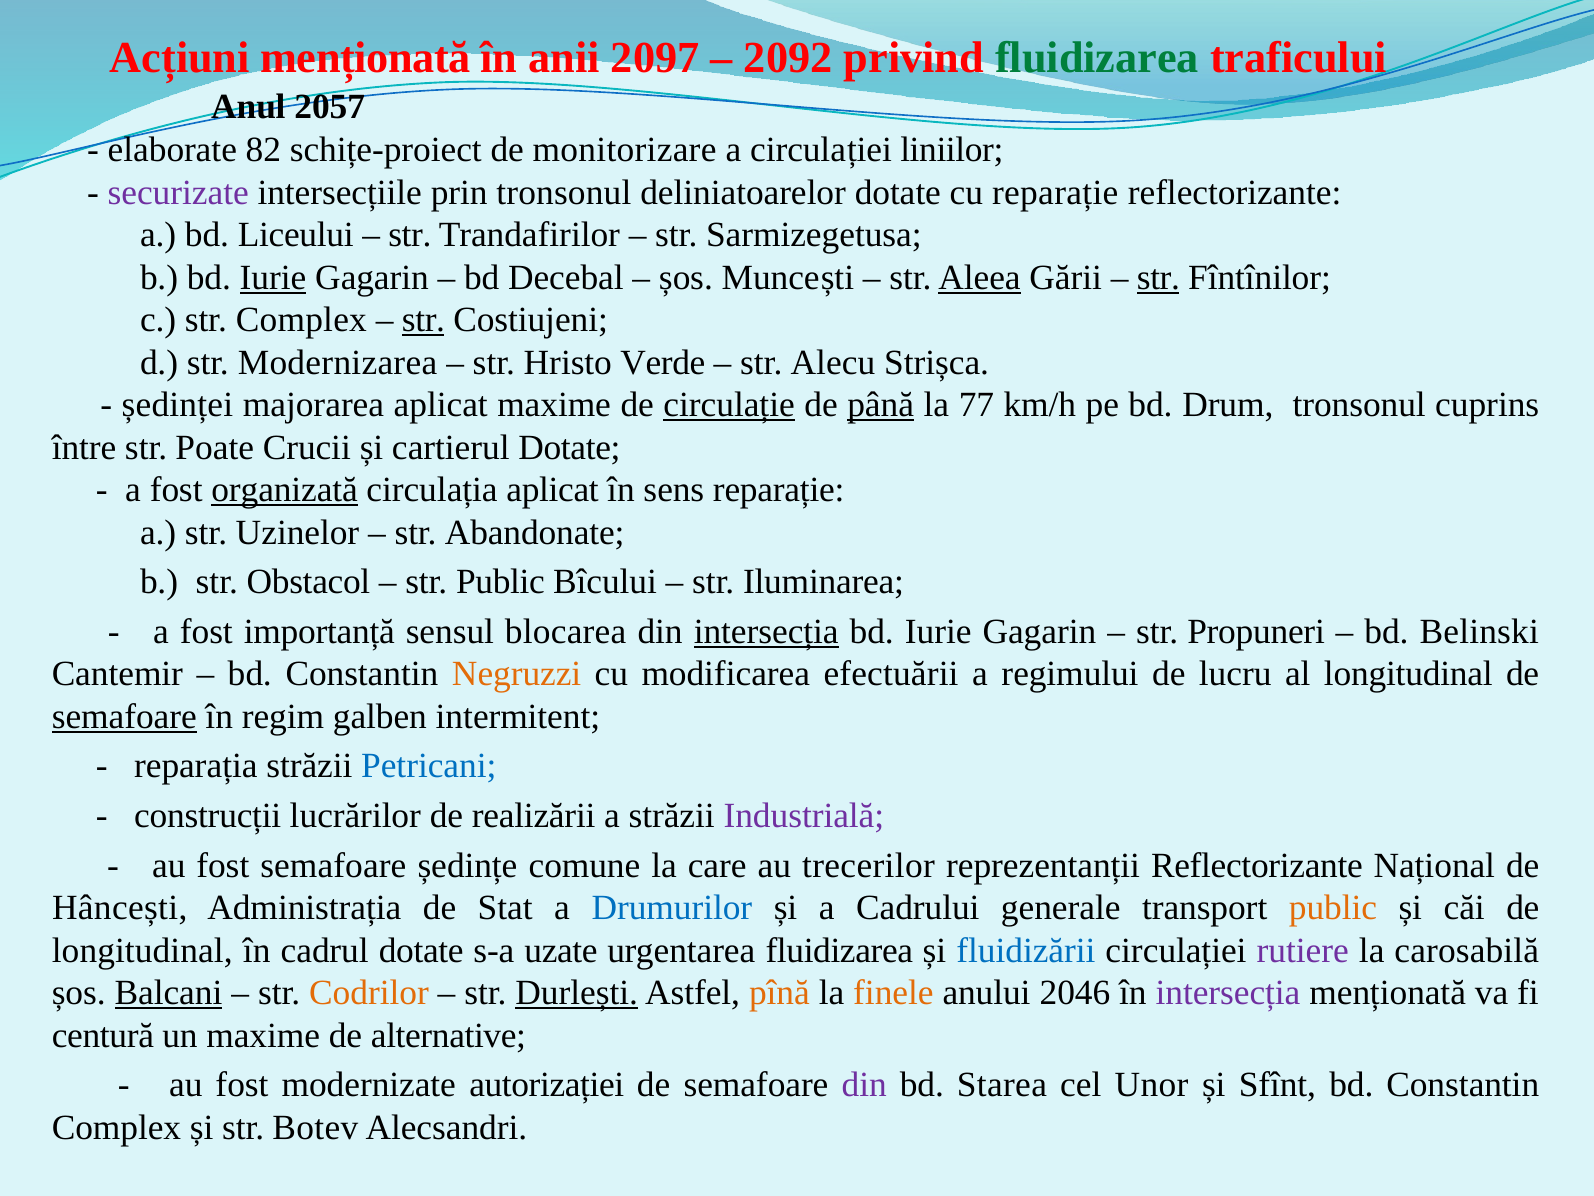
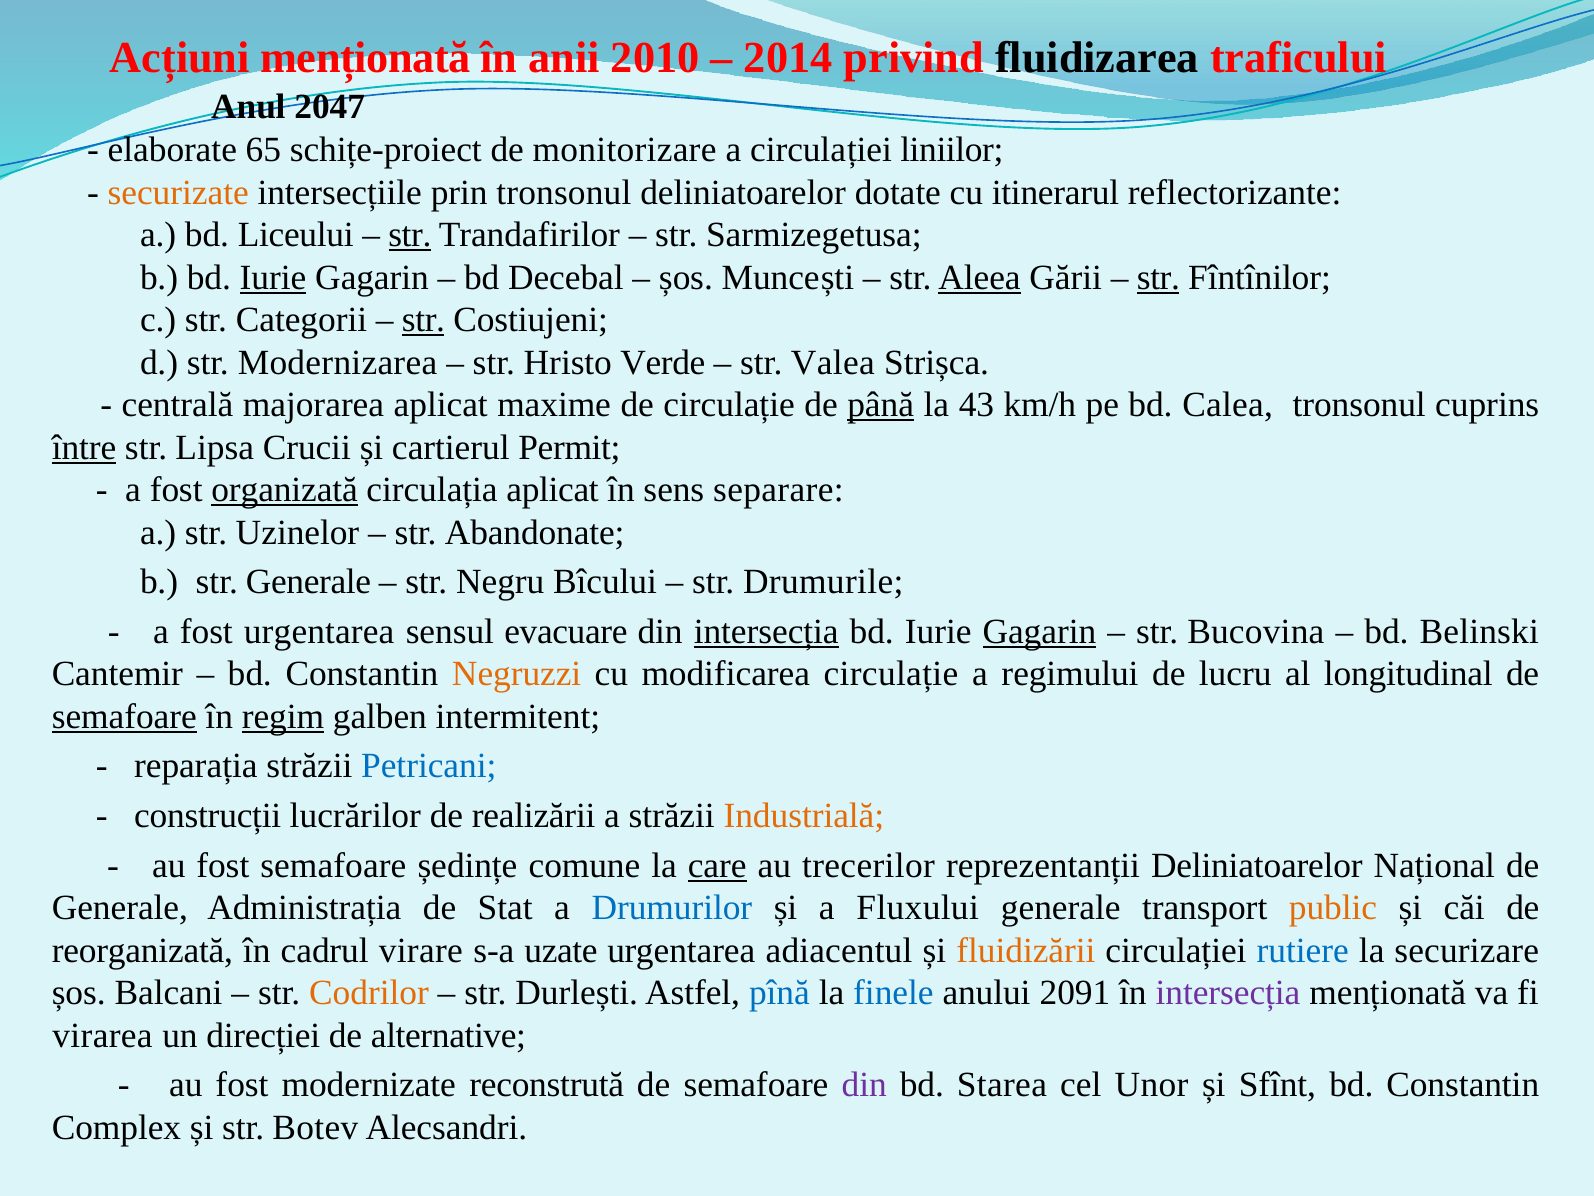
2097: 2097 -> 2010
2092: 2092 -> 2014
fluidizarea at (1097, 58) colour: green -> black
2057: 2057 -> 2047
82: 82 -> 65
securizate colour: purple -> orange
cu reparație: reparație -> itinerarul
str at (410, 235) underline: none -> present
str Complex: Complex -> Categorii
Alecu: Alecu -> Valea
ședinței: ședinței -> centrală
circulație at (729, 405) underline: present -> none
77: 77 -> 43
Drum: Drum -> Calea
între underline: none -> present
Poate: Poate -> Lipsa
cartierul Dotate: Dotate -> Permit
sens reparație: reparație -> separare
str Obstacol: Obstacol -> Generale
str Public: Public -> Negru
Iluminarea: Iluminarea -> Drumurile
fost importanță: importanță -> urgentarea
blocarea: blocarea -> evacuare
Gagarin at (1039, 631) underline: none -> present
Propuneri: Propuneri -> Bucovina
modificarea efectuării: efectuării -> circulație
regim underline: none -> present
Industrială colour: purple -> orange
care underline: none -> present
reprezentanții Reflectorizante: Reflectorizante -> Deliniatoarelor
Hâncești at (120, 908): Hâncești -> Generale
Cadrului: Cadrului -> Fluxului
longitudinal at (142, 950): longitudinal -> reorganizată
cadrul dotate: dotate -> virare
urgentarea fluidizarea: fluidizarea -> adiacentul
fluidizării colour: blue -> orange
rutiere colour: purple -> blue
carosabilă: carosabilă -> securizare
Balcani underline: present -> none
Durlești underline: present -> none
pînă colour: orange -> blue
finele colour: orange -> blue
2046: 2046 -> 2091
centură: centură -> virarea
un maxime: maxime -> direcției
autorizației: autorizației -> reconstrută
